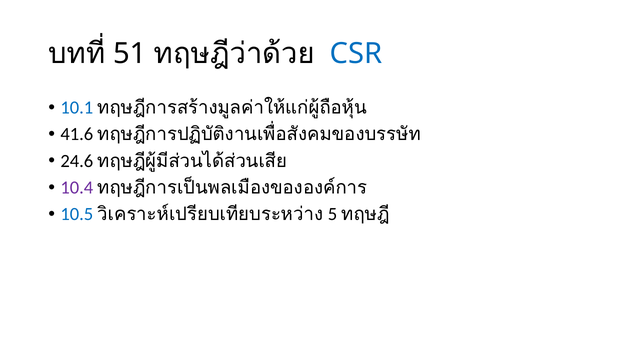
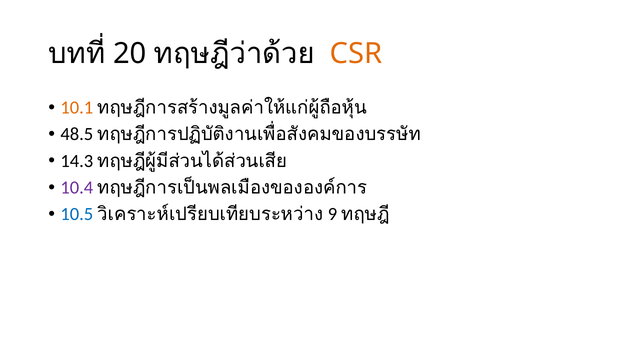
51: 51 -> 20
CSR colour: blue -> orange
10.1 colour: blue -> orange
41.6: 41.6 -> 48.5
24.6: 24.6 -> 14.3
5: 5 -> 9
